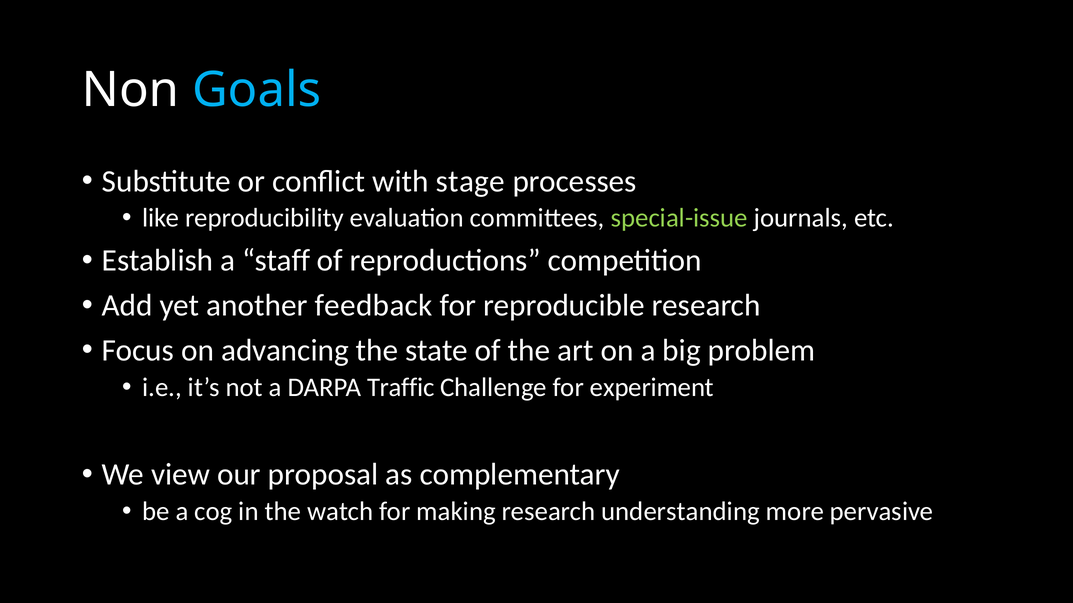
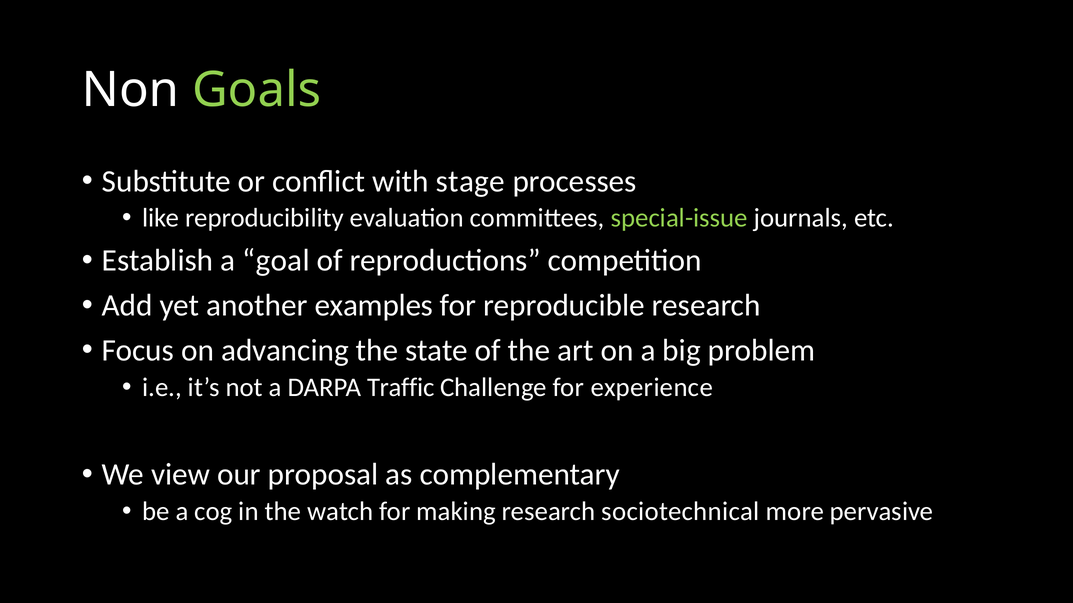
Goals colour: light blue -> light green
staff: staff -> goal
feedback: feedback -> examples
experiment: experiment -> experience
understanding: understanding -> sociotechnical
